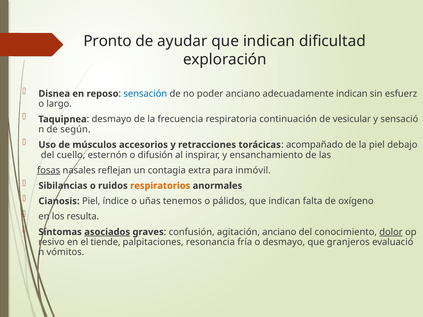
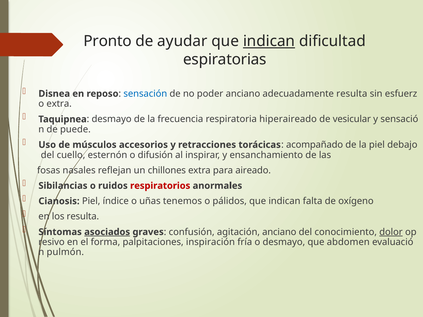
indican at (269, 41) underline: none -> present
exploración: exploración -> espiratorias
adecuadamente indican: indican -> resulta
o largo: largo -> extra
continuación: continuación -> hiperaireado
según: según -> puede
fosas underline: present -> none
contagia: contagia -> chillones
inmóvil: inmóvil -> aireado
respiratorios colour: orange -> red
tiende: tiende -> forma
resonancia: resonancia -> inspiración
granjeros: granjeros -> abdomen
vómitos: vómitos -> pulmón
